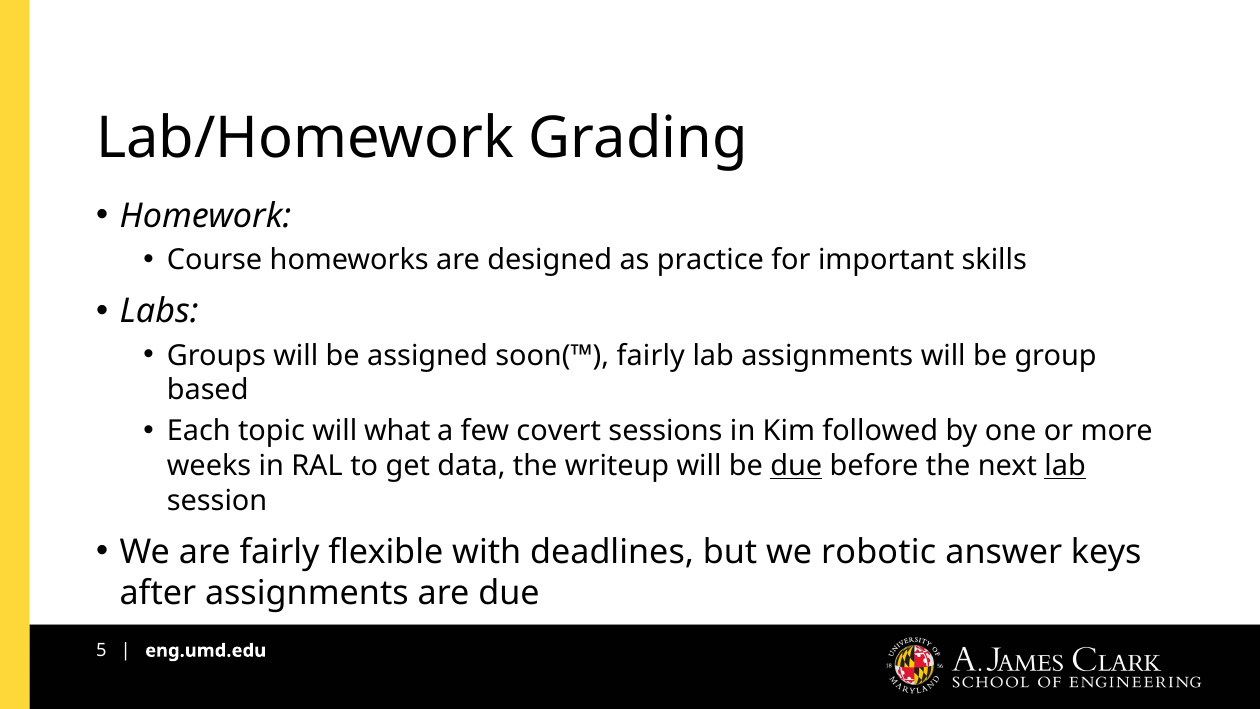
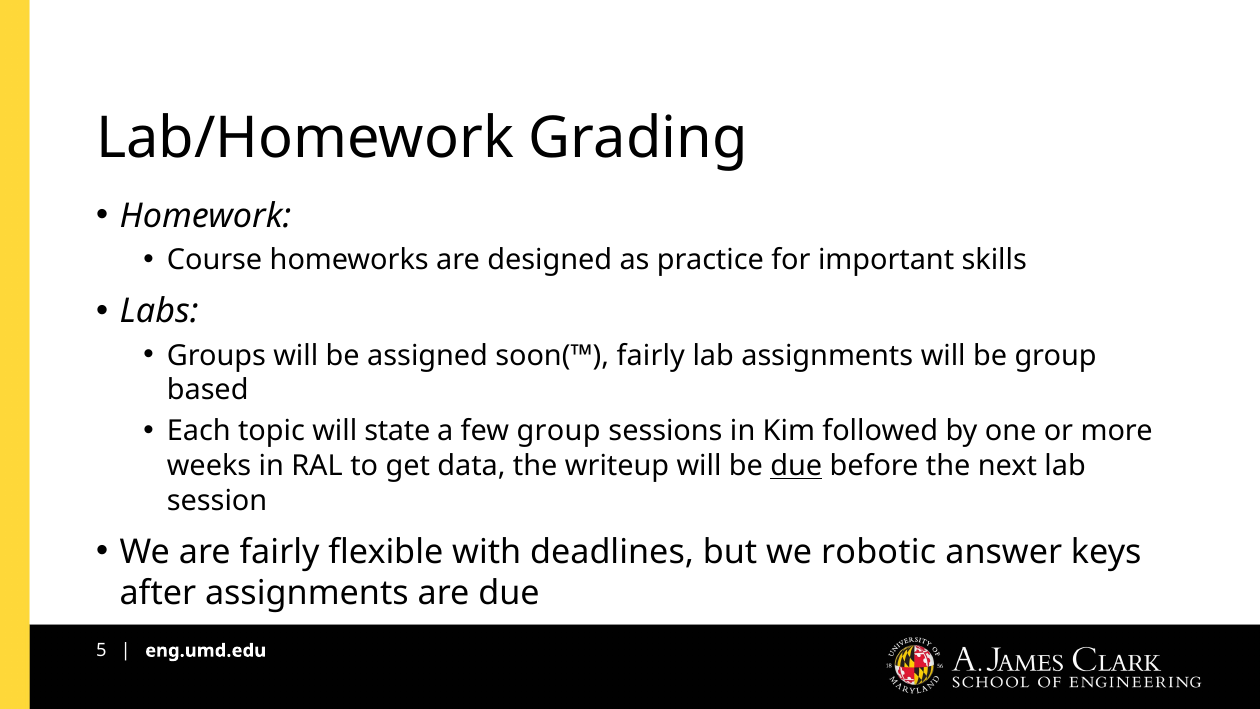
what: what -> state
few covert: covert -> group
lab at (1065, 466) underline: present -> none
